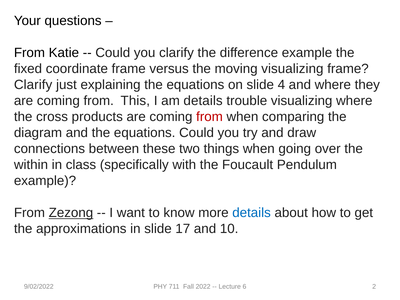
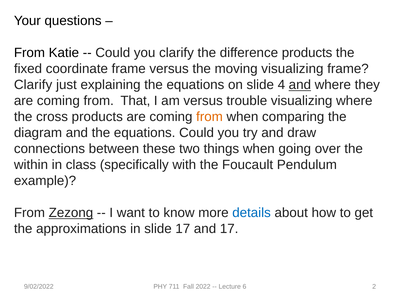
difference example: example -> products
and at (300, 85) underline: none -> present
This: This -> That
am details: details -> versus
from at (209, 117) colour: red -> orange
and 10: 10 -> 17
